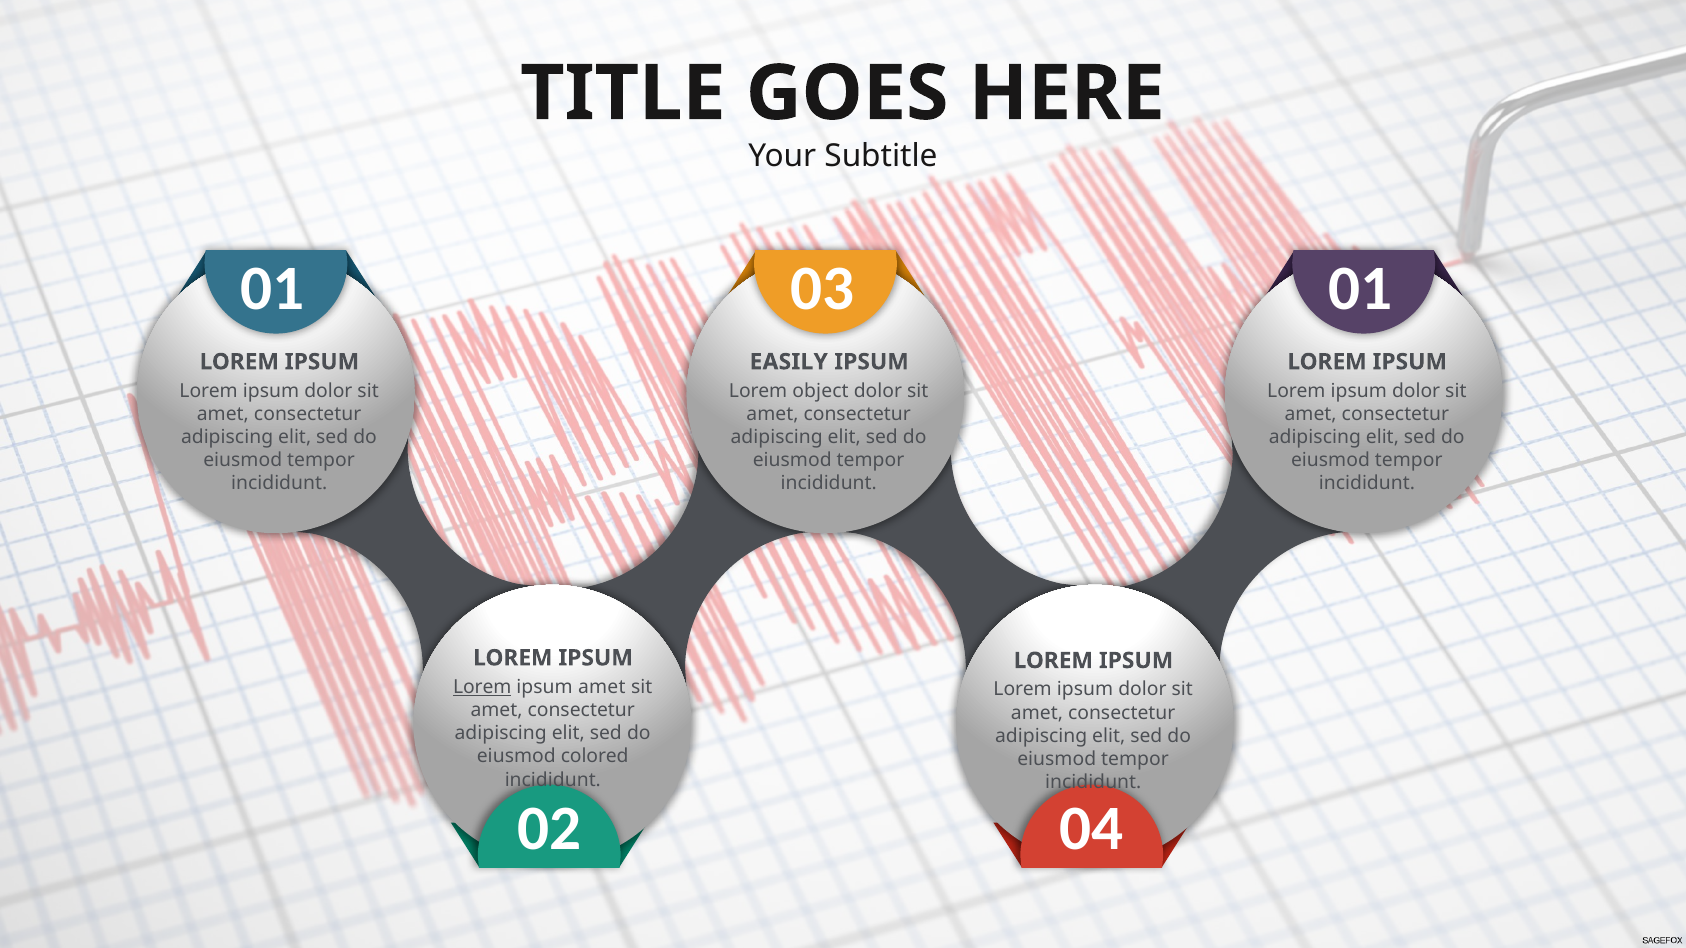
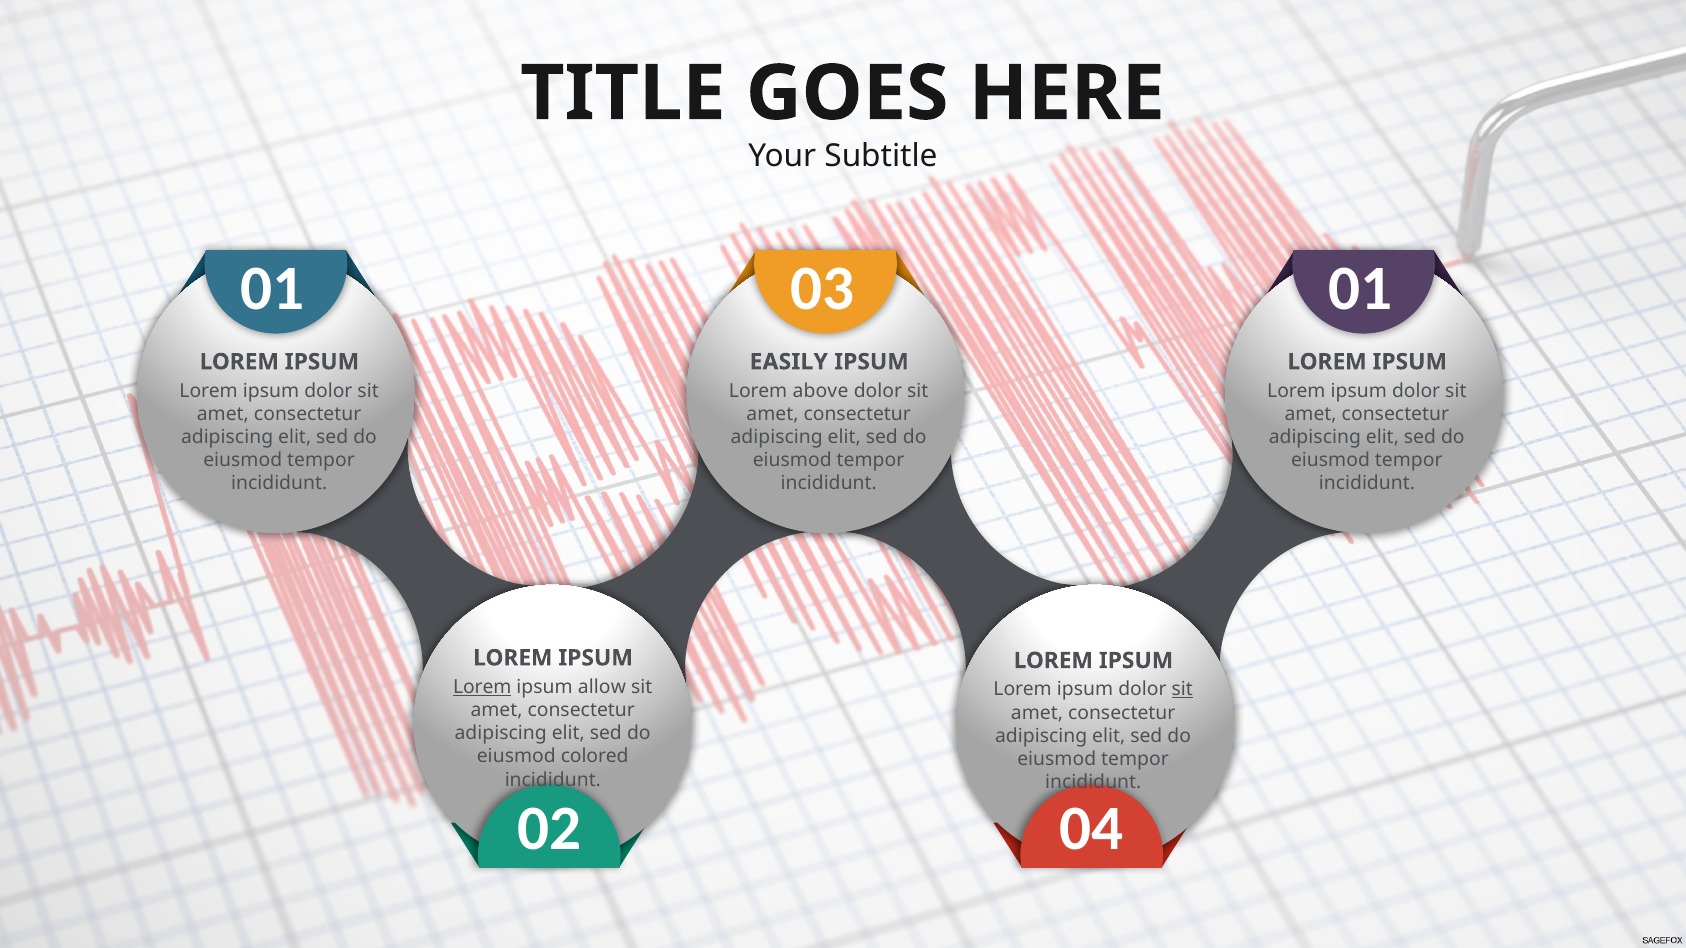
object: object -> above
ipsum amet: amet -> allow
sit at (1182, 690) underline: none -> present
